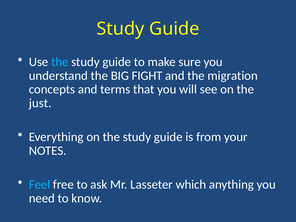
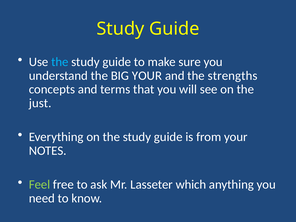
BIG FIGHT: FIGHT -> YOUR
migration: migration -> strengths
Feel colour: light blue -> light green
